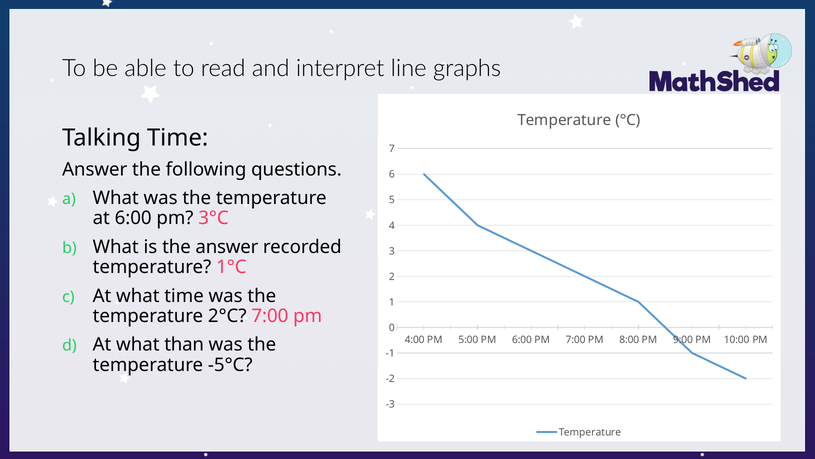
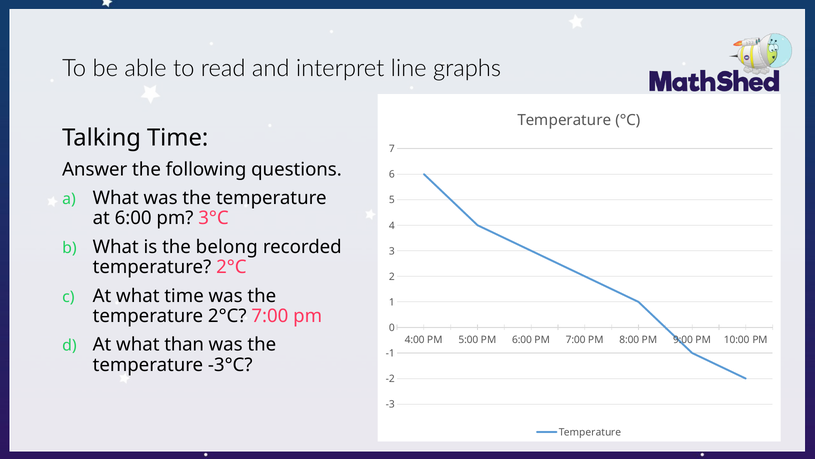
the answer: answer -> belong
1°C at (231, 267): 1°C -> 2°C
-5°C: -5°C -> -3°C
